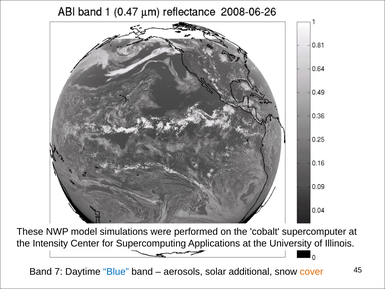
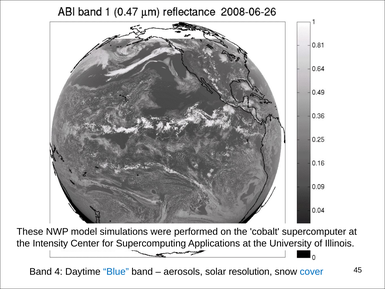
7: 7 -> 4
additional: additional -> resolution
cover colour: orange -> blue
